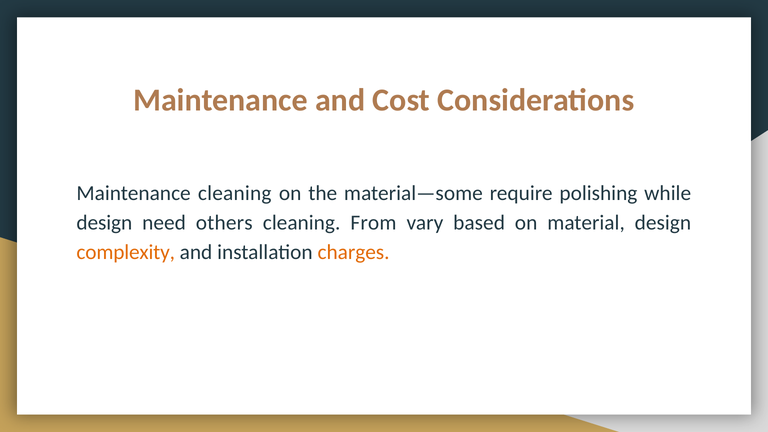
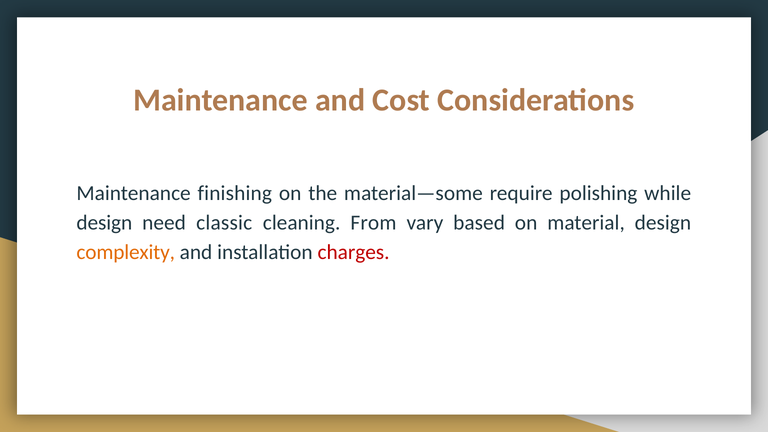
Maintenance cleaning: cleaning -> finishing
others: others -> classic
charges colour: orange -> red
